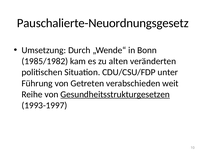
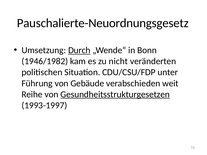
Durch underline: none -> present
1985/1982: 1985/1982 -> 1946/1982
alten: alten -> nicht
Getreten: Getreten -> Gebäude
